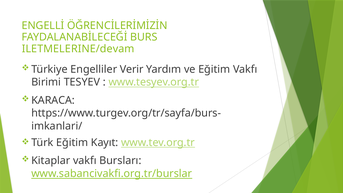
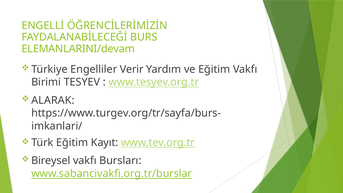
ILETMELERINE/devam: ILETMELERINE/devam -> ELEMANLARINI/devam
KARACA: KARACA -> ALARAK
Kitaplar: Kitaplar -> Bireysel
